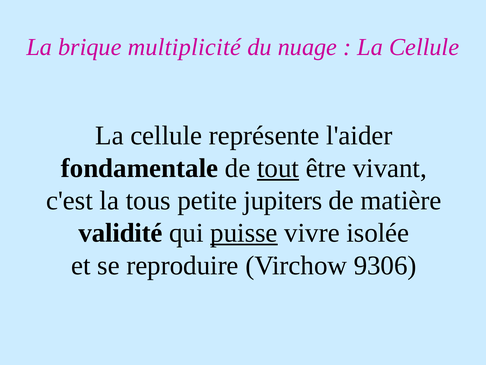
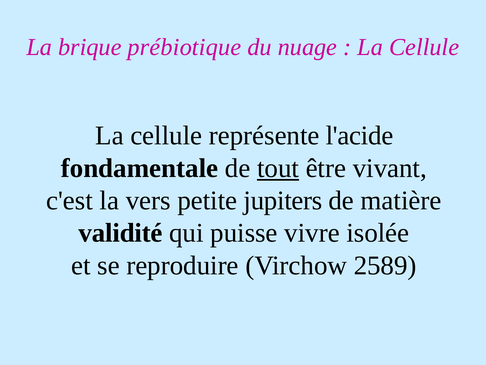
multiplicité: multiplicité -> prébiotique
l'aider: l'aider -> l'acide
tous: tous -> vers
puisse underline: present -> none
9306: 9306 -> 2589
